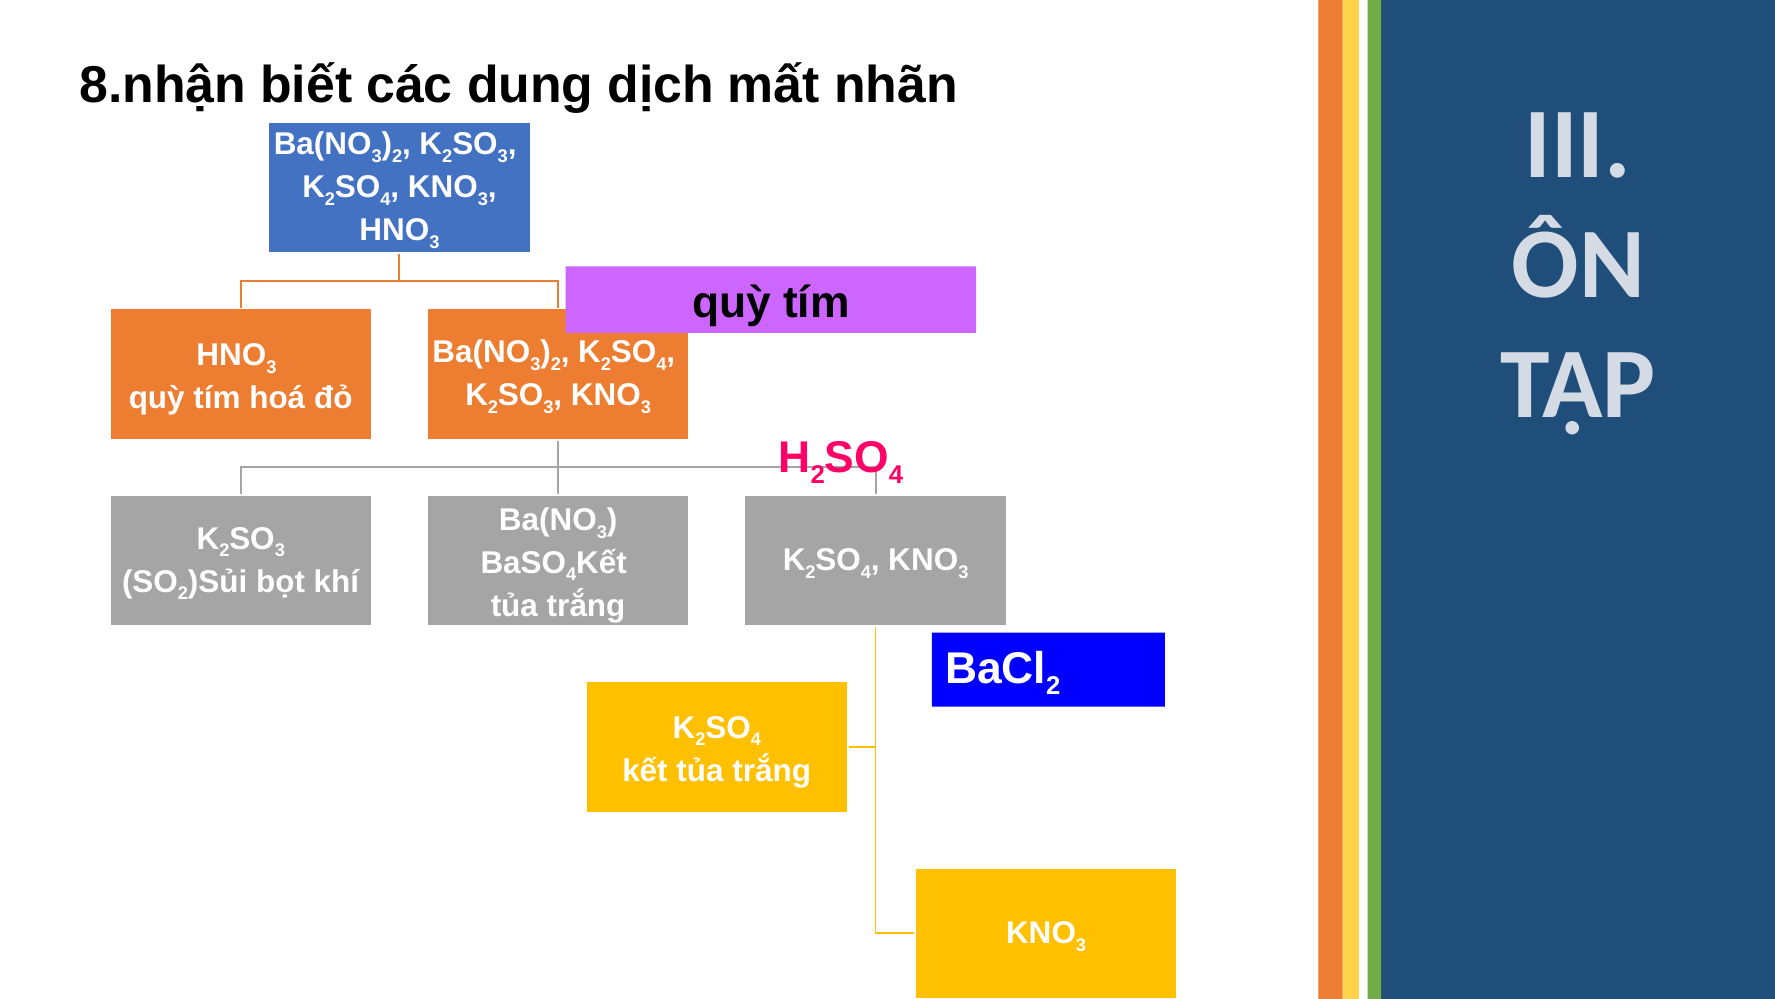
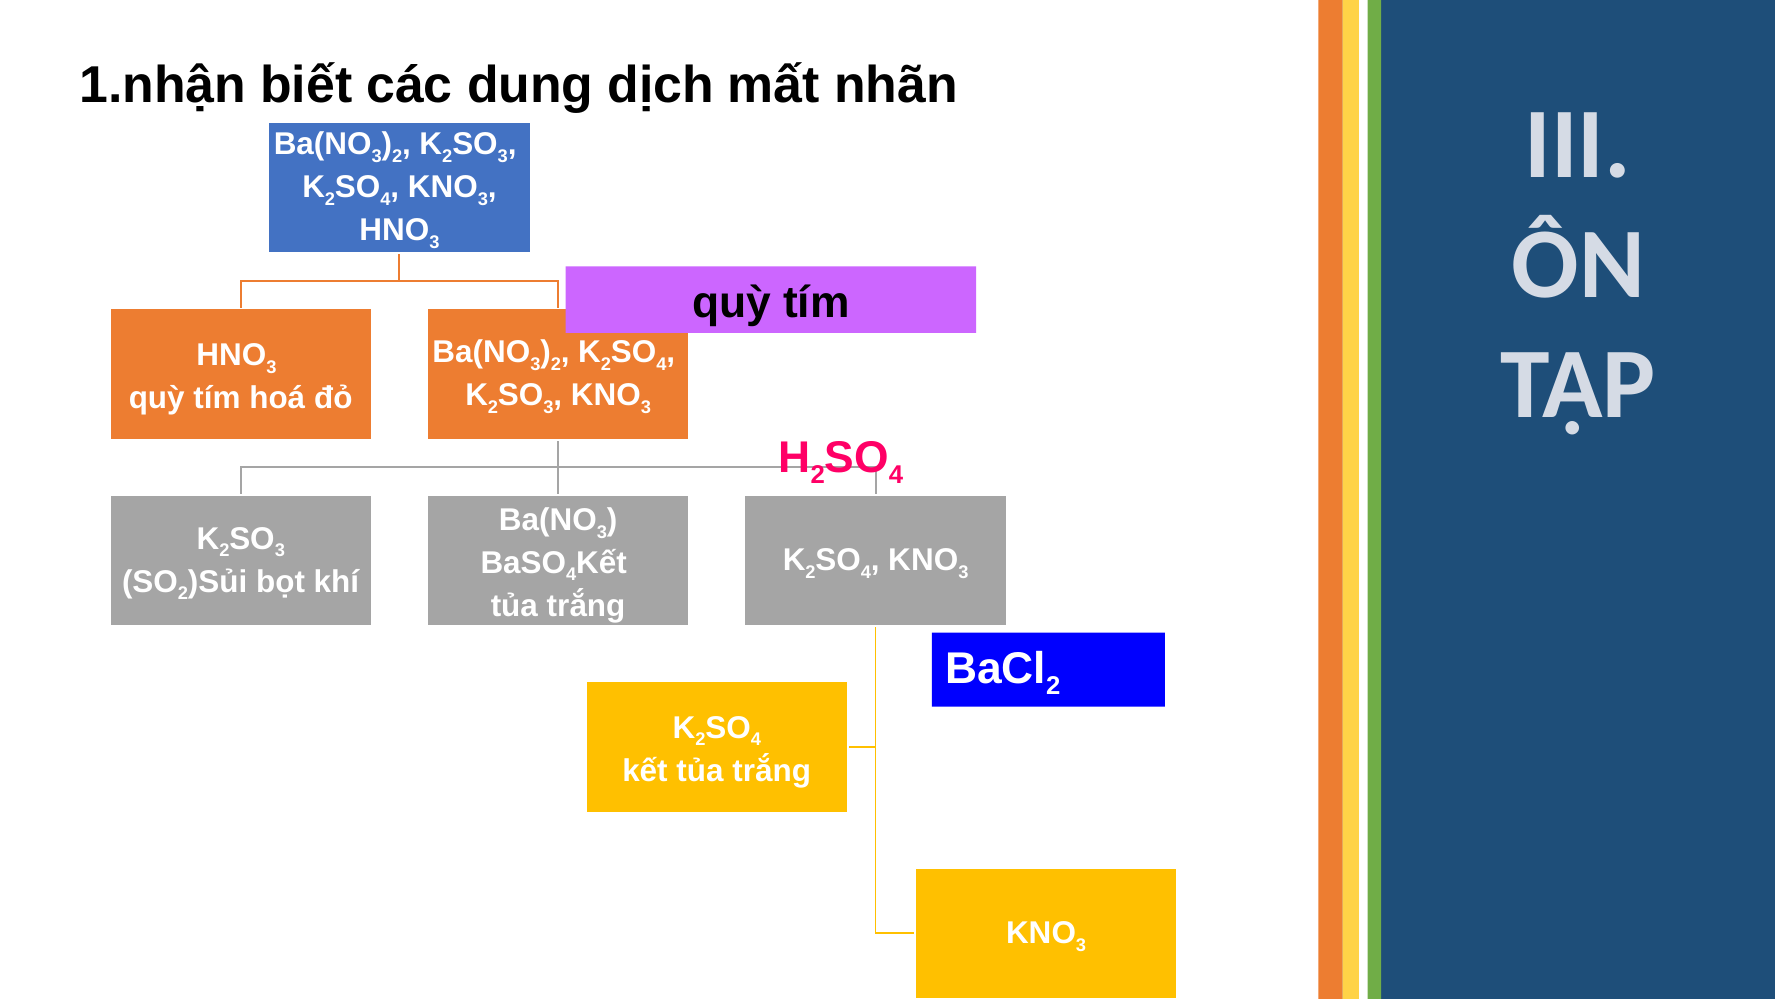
8.nhận: 8.nhận -> 1.nhận
